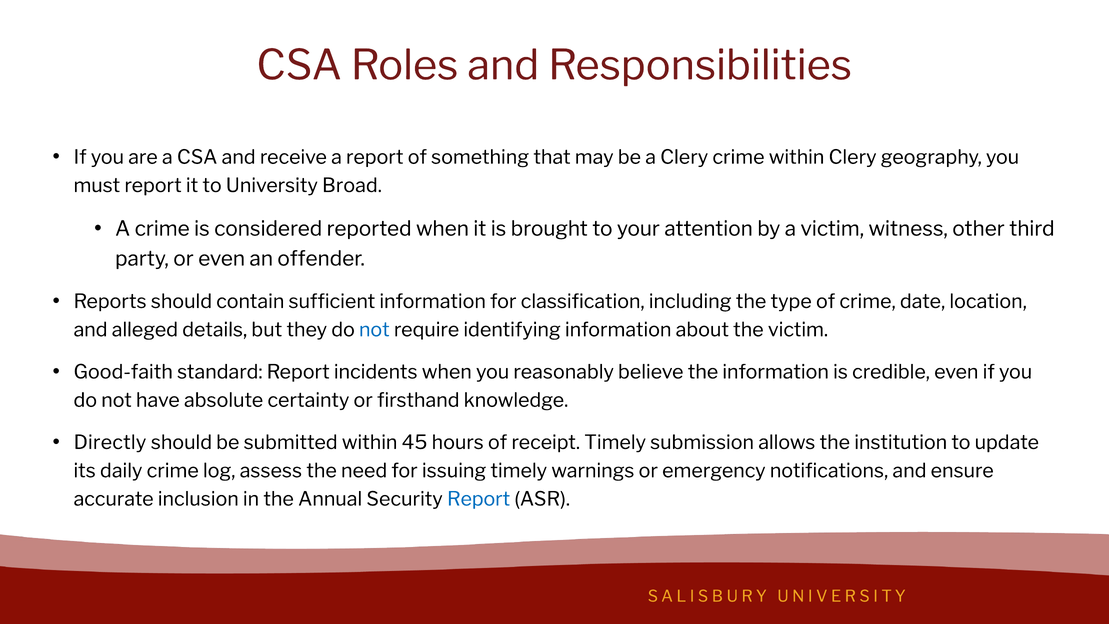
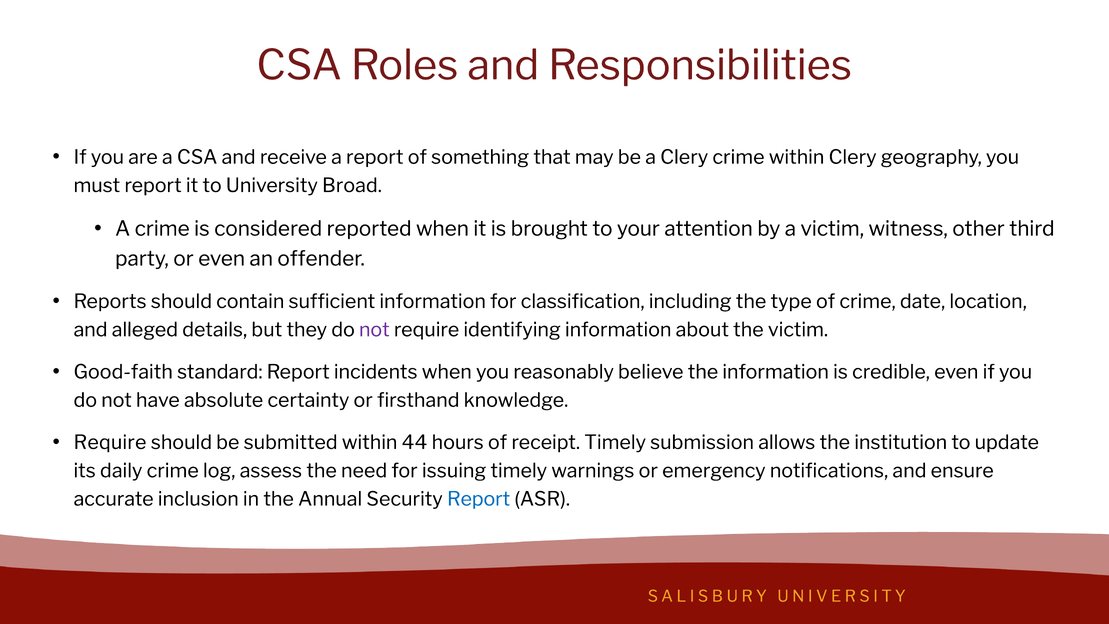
not at (374, 330) colour: blue -> purple
Directly at (110, 442): Directly -> Require
45: 45 -> 44
